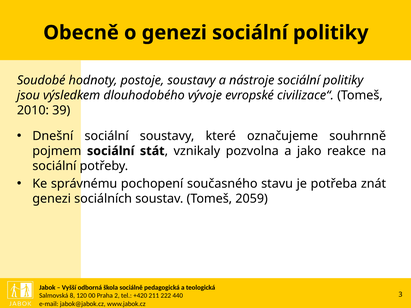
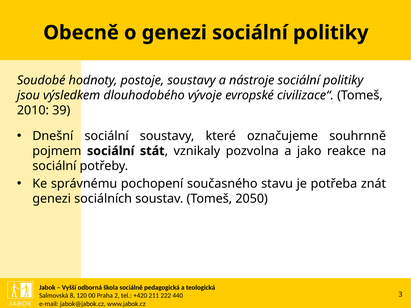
2059: 2059 -> 2050
